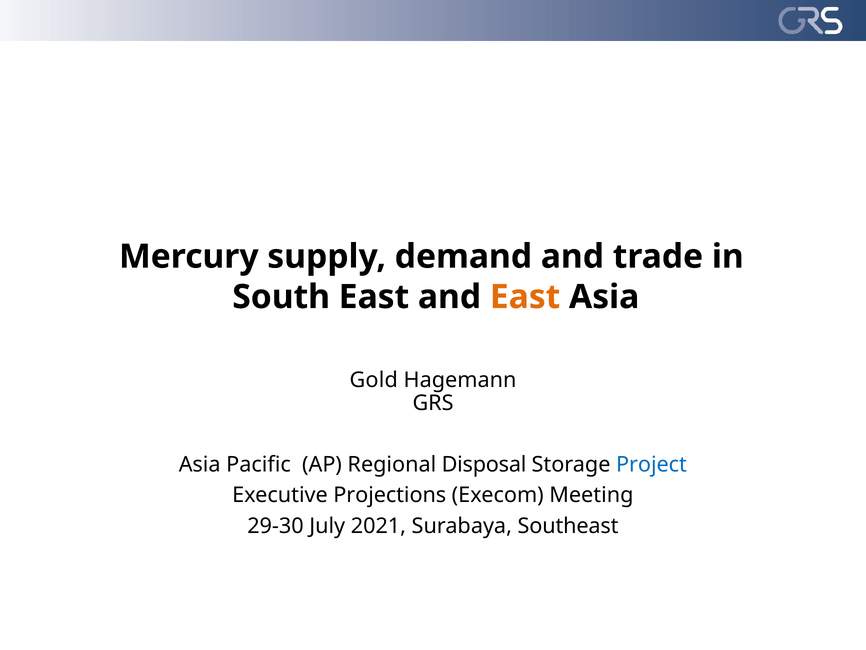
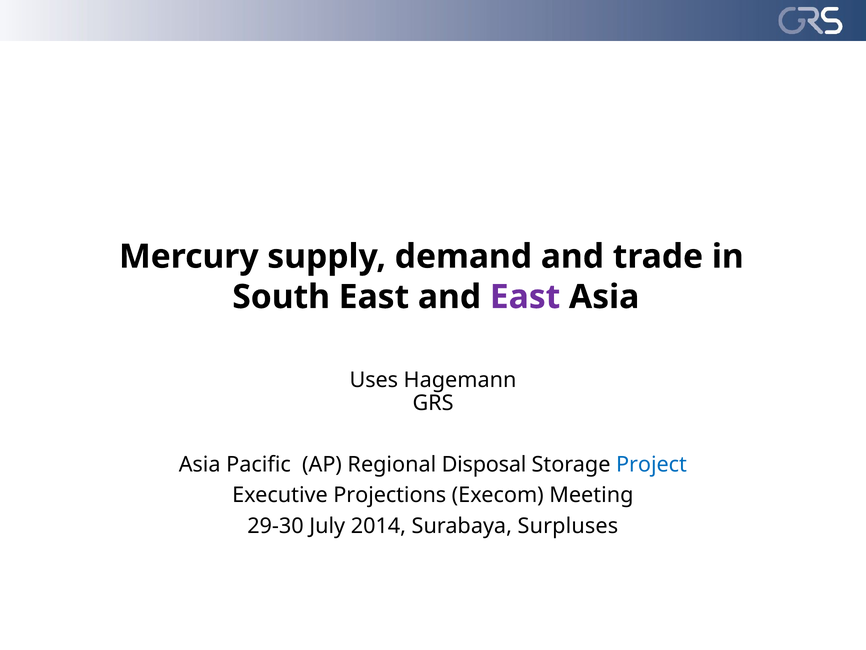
East at (525, 297) colour: orange -> purple
Gold: Gold -> Uses
2021: 2021 -> 2014
Southeast: Southeast -> Surpluses
